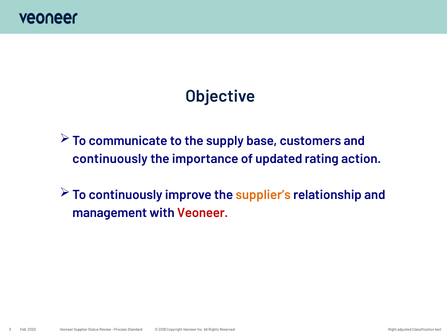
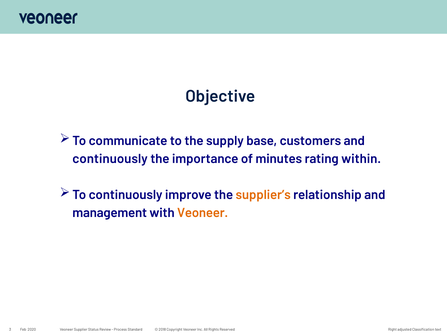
updated: updated -> minutes
action: action -> within
Veoneer at (203, 213) colour: red -> orange
